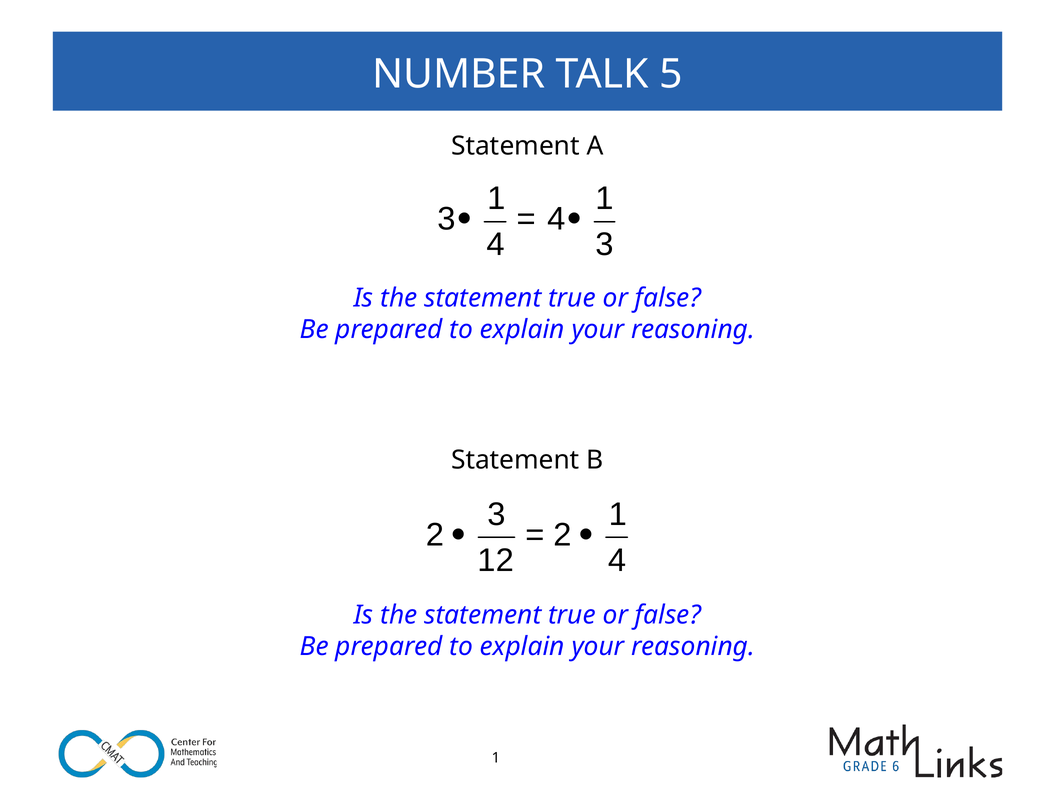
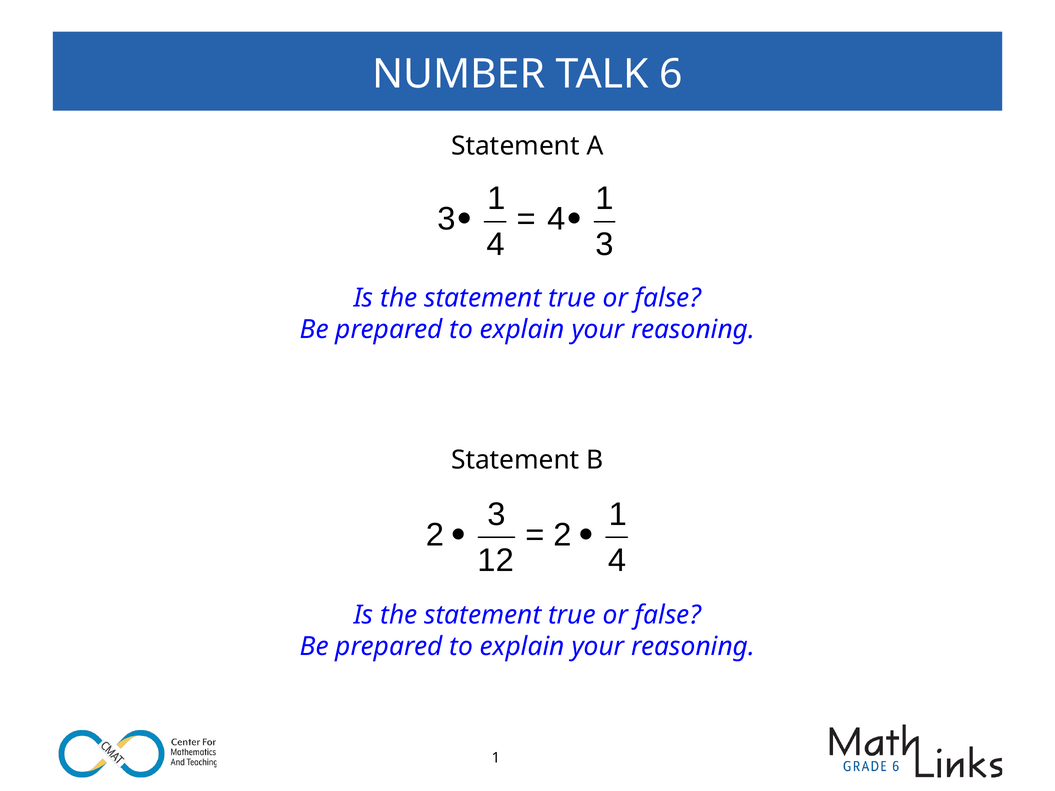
5: 5 -> 6
